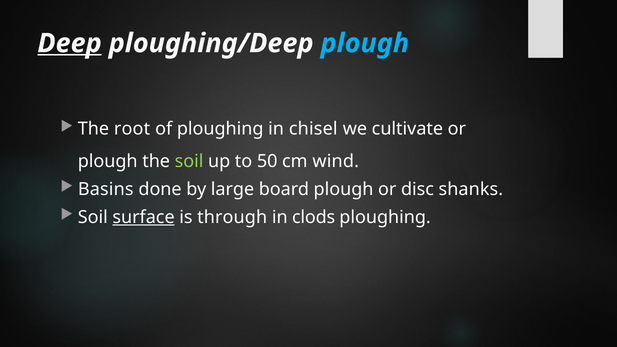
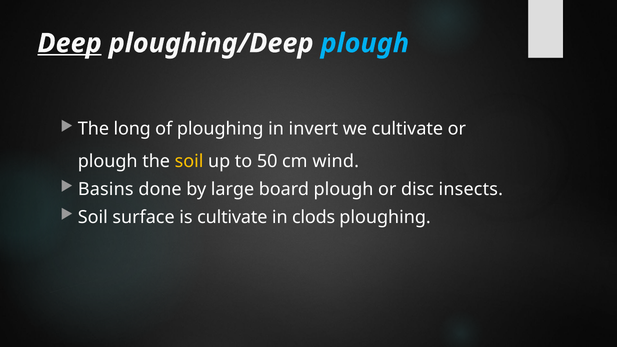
root: root -> long
chisel: chisel -> invert
soil at (189, 161) colour: light green -> yellow
shanks: shanks -> insects
surface underline: present -> none
is through: through -> cultivate
